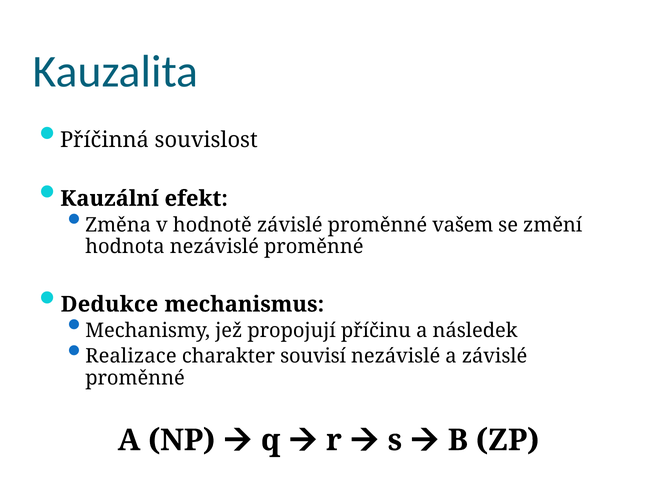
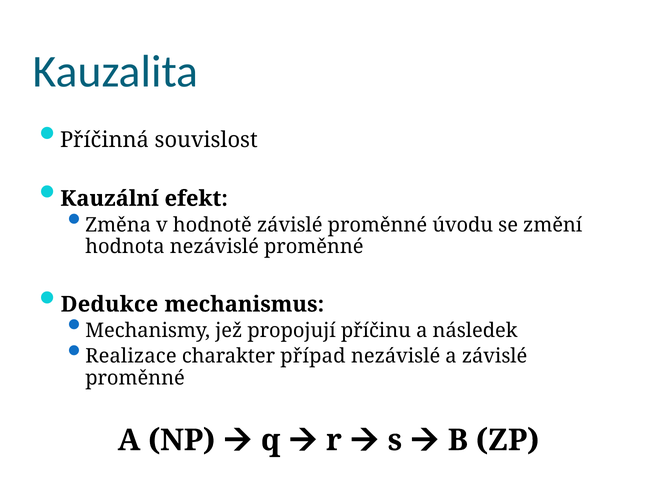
vašem: vašem -> úvodu
souvisí: souvisí -> případ
